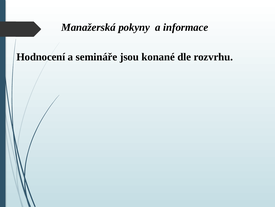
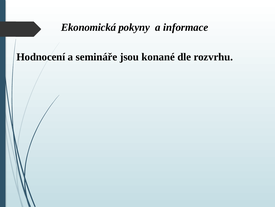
Manažerská: Manažerská -> Ekonomická
